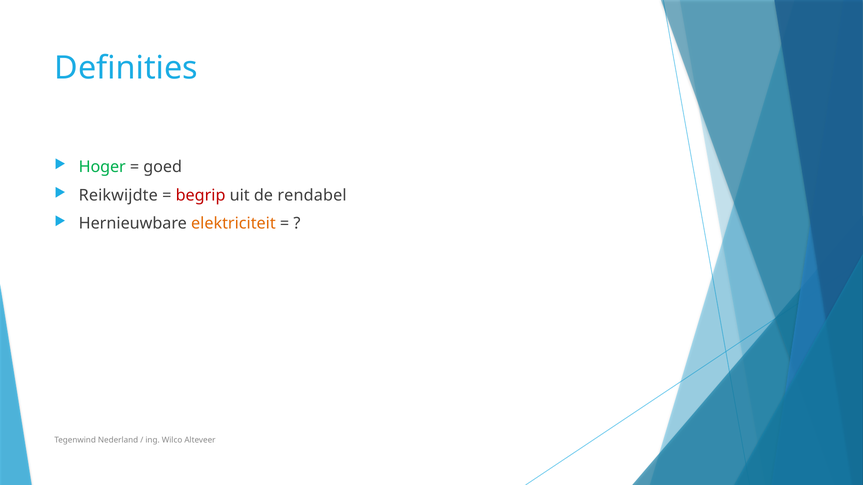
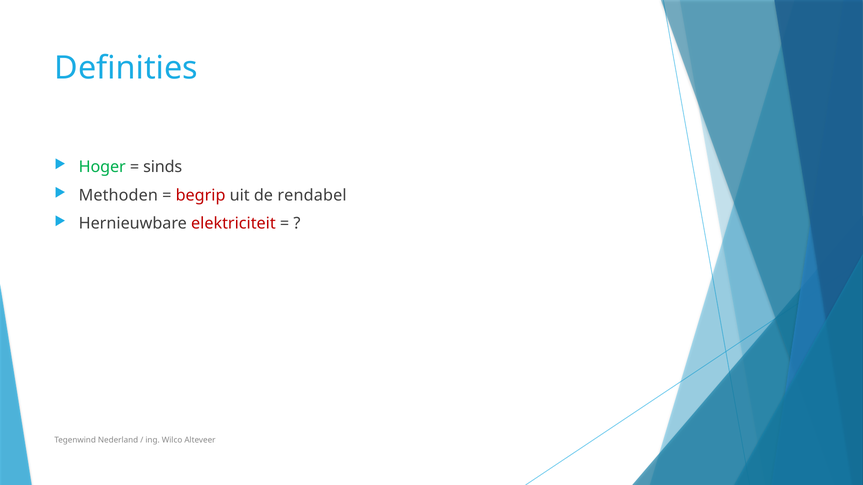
goed: goed -> sinds
Reikwijdte: Reikwijdte -> Methoden
elektriciteit colour: orange -> red
